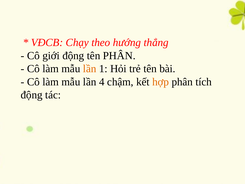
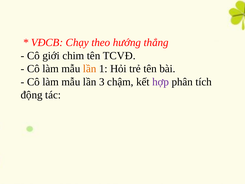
giới động: động -> chim
tên PHÂN: PHÂN -> TCVĐ
4: 4 -> 3
hợp colour: orange -> purple
